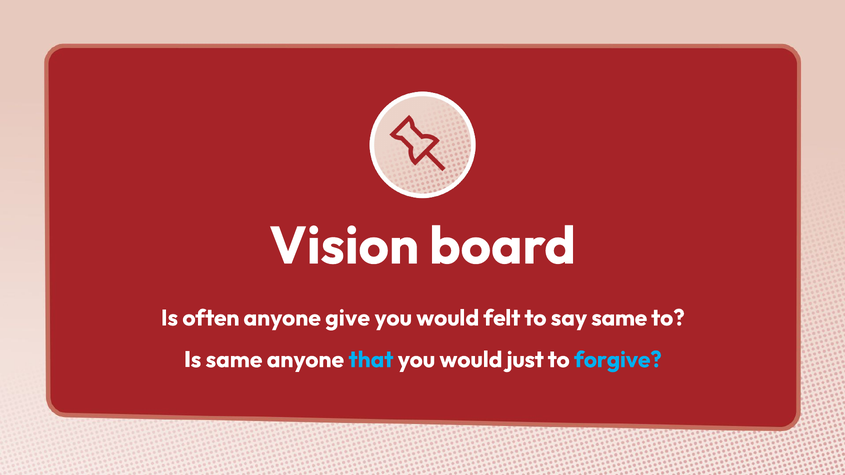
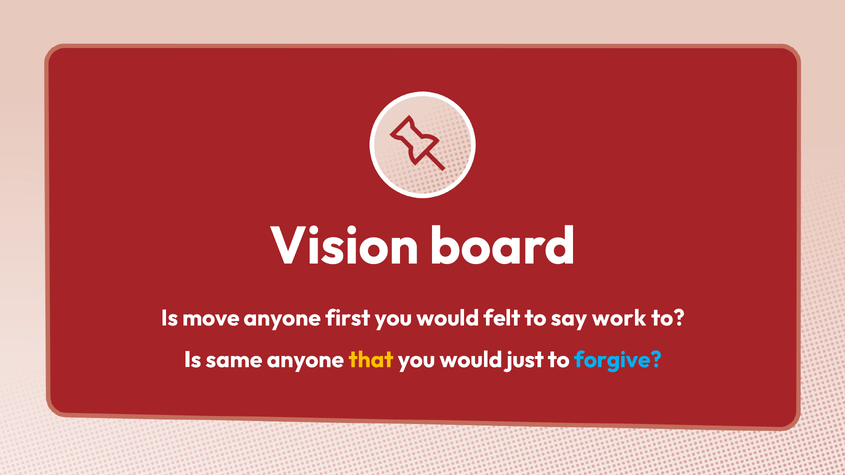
often: often -> move
give: give -> first
say same: same -> work
that colour: light blue -> yellow
